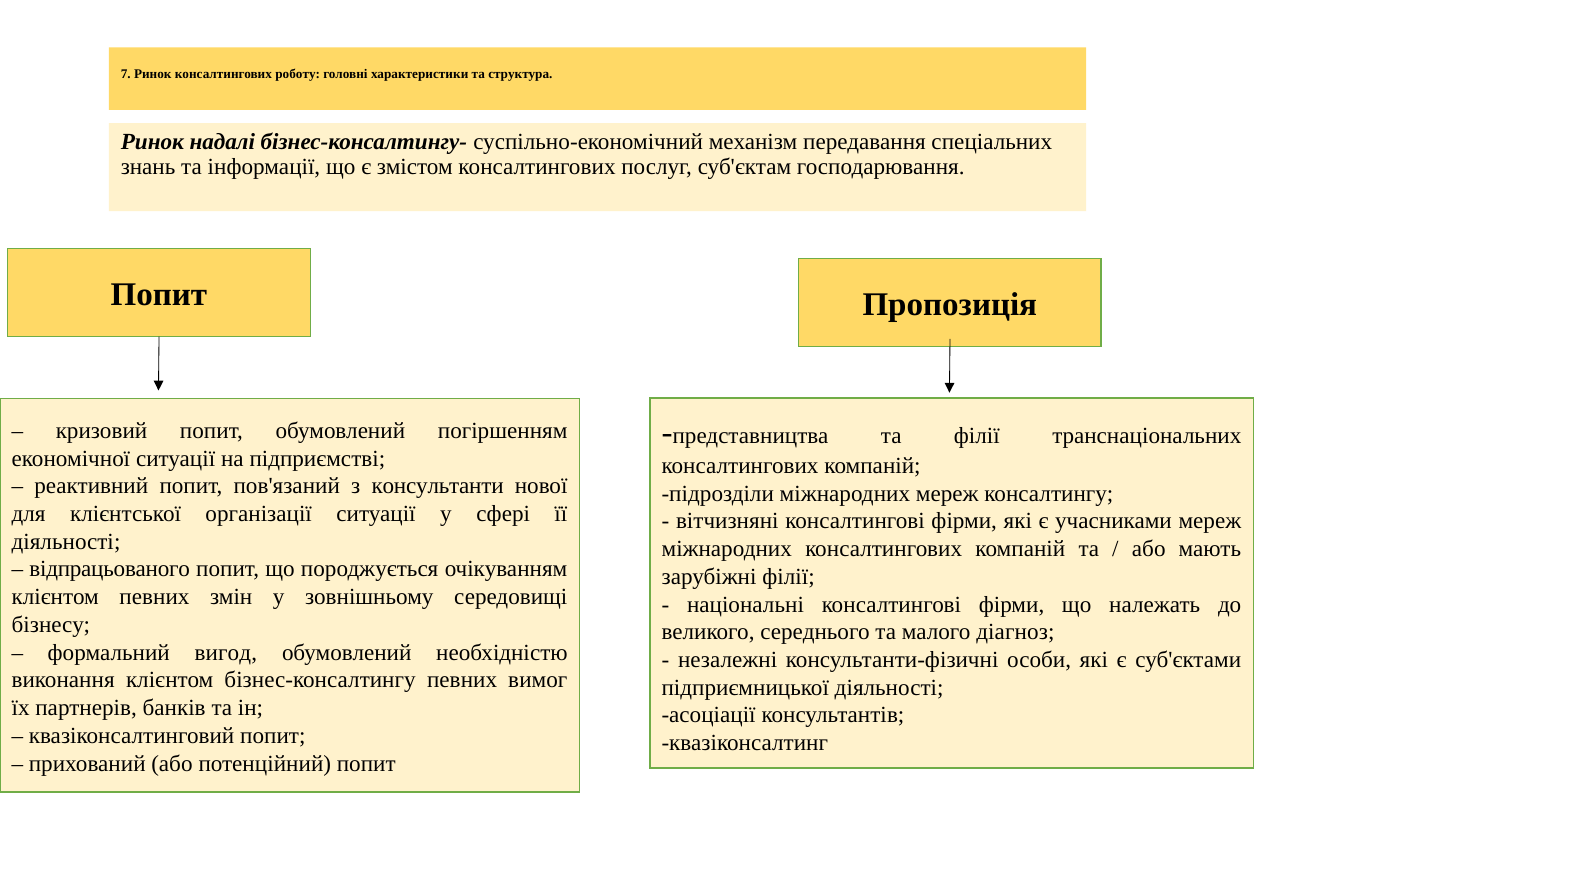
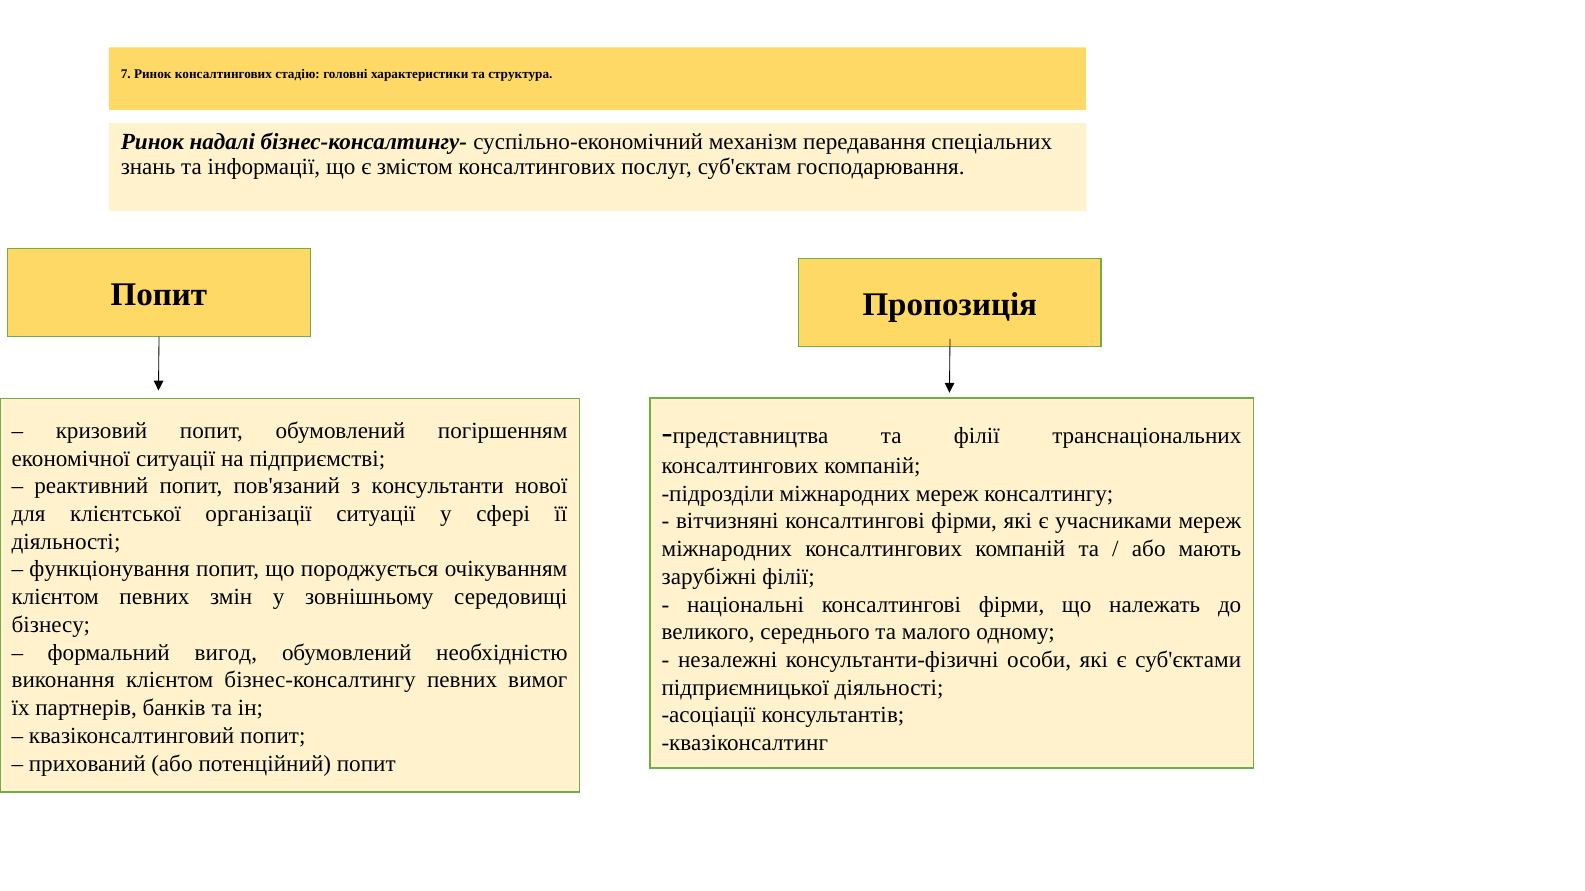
роботу: роботу -> стадію
відпрацьованого: відпрацьованого -> функціонування
діагноз: діагноз -> одному
